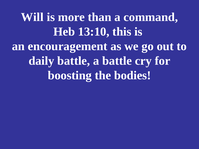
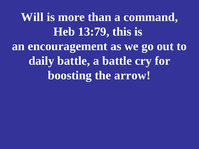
13:10: 13:10 -> 13:79
bodies: bodies -> arrow
